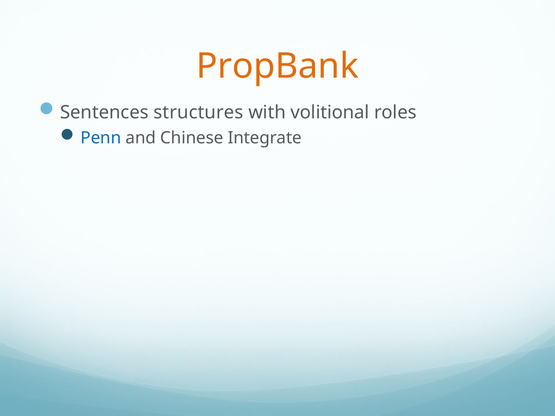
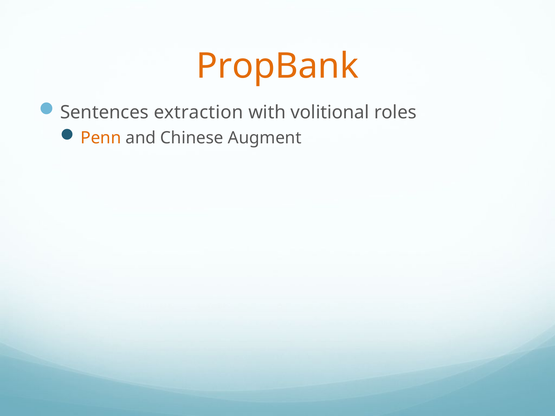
structures: structures -> extraction
Penn colour: blue -> orange
Integrate: Integrate -> Augment
